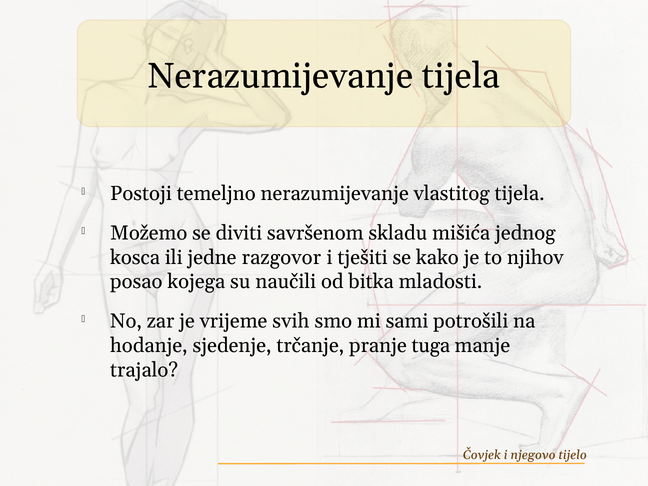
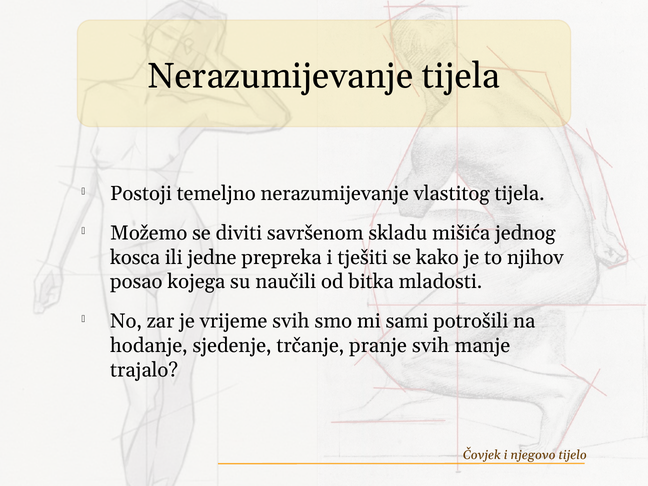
razgovor: razgovor -> prepreka
pranje tuga: tuga -> svih
